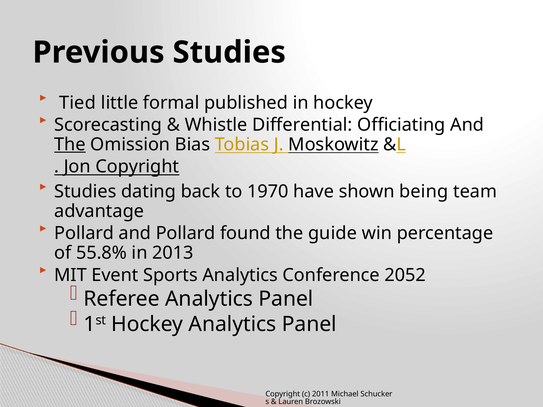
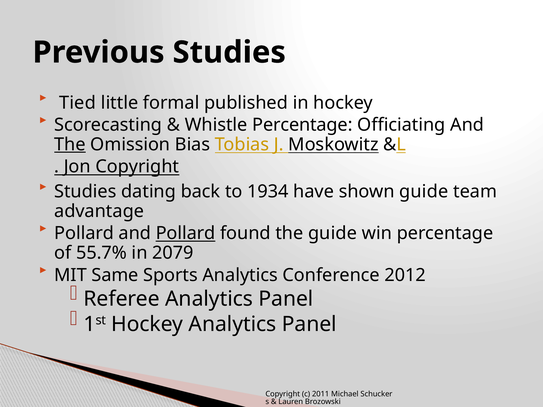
Whistle Differential: Differential -> Percentage
1970: 1970 -> 1934
shown being: being -> guide
Pollard at (186, 233) underline: none -> present
55.8%: 55.8% -> 55.7%
2013: 2013 -> 2079
Event: Event -> Same
2052: 2052 -> 2012
